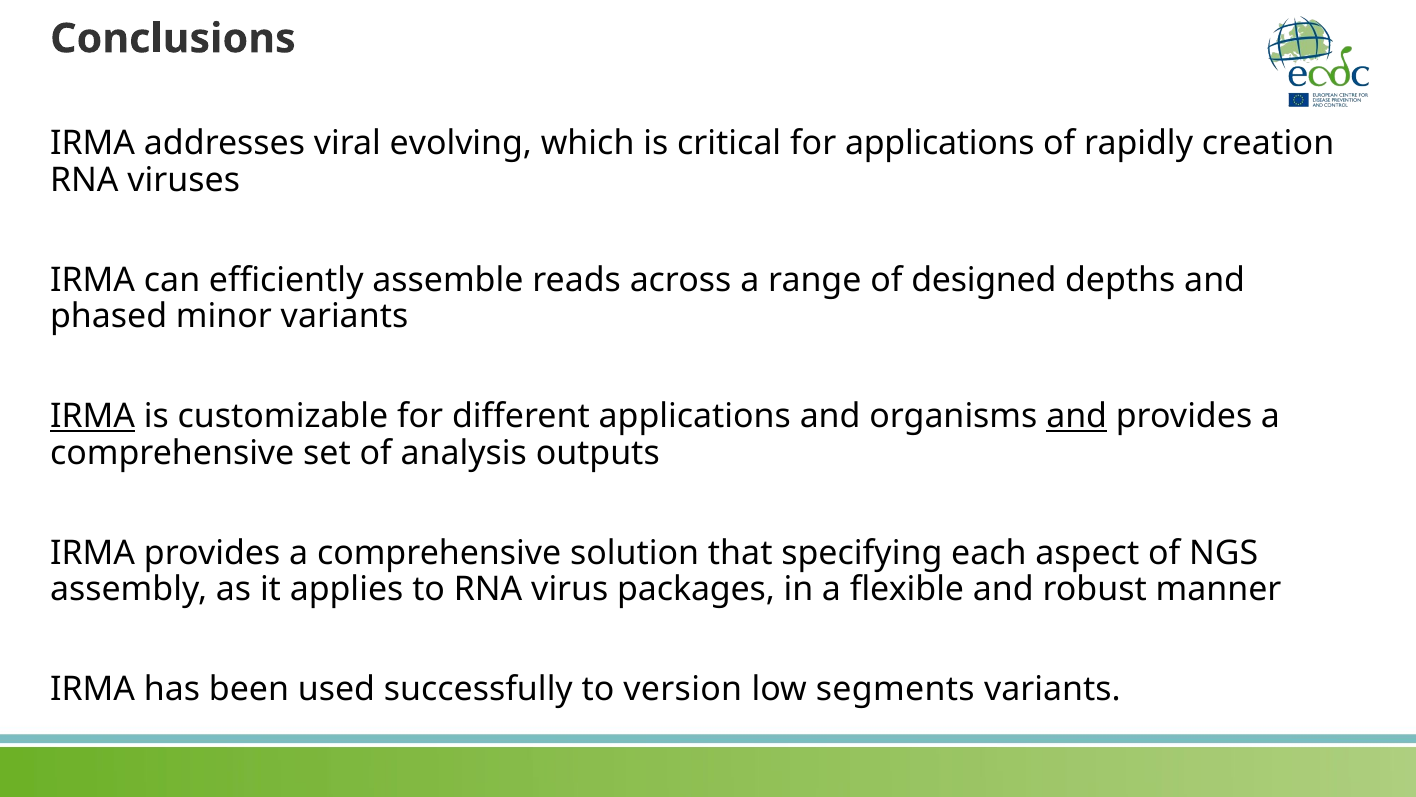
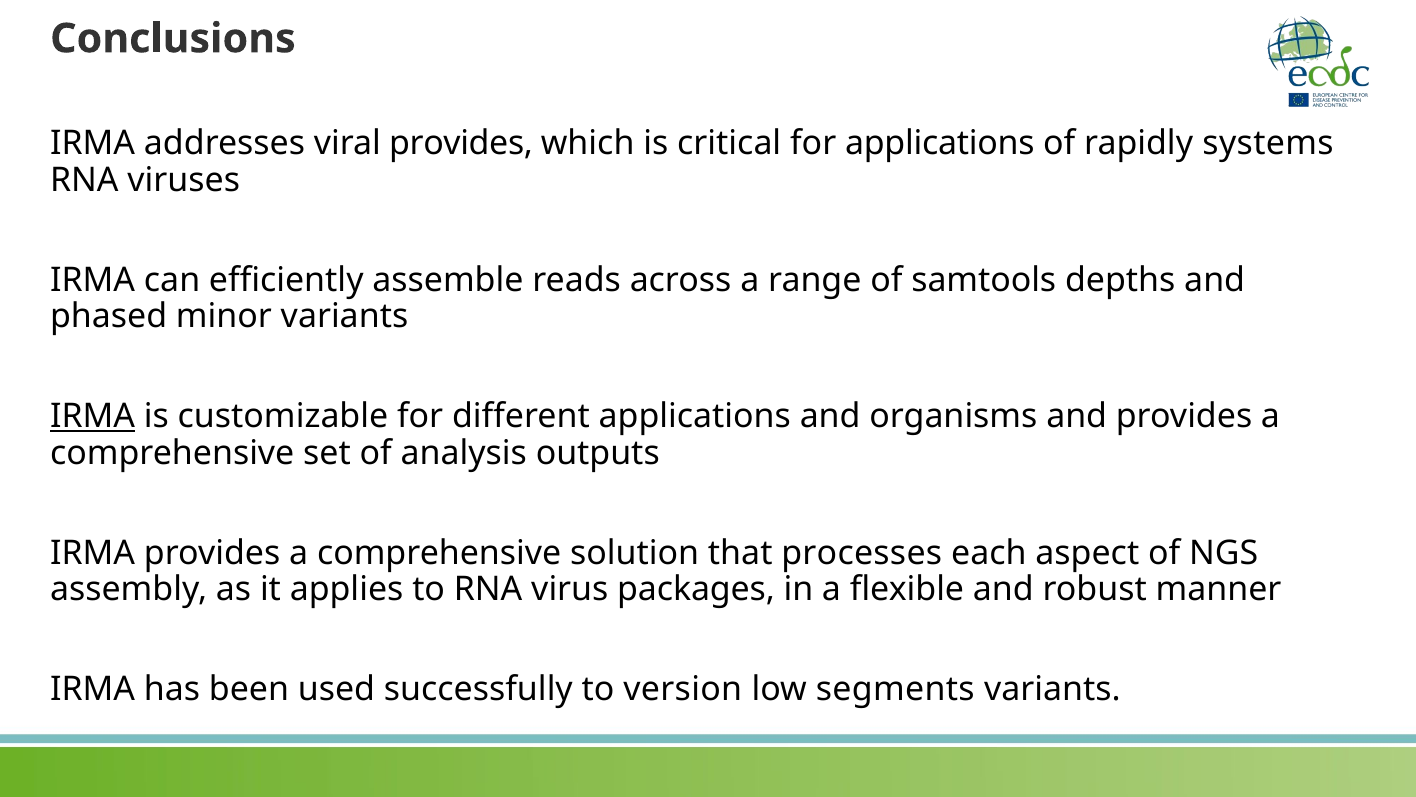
viral evolving: evolving -> provides
creation: creation -> systems
designed: designed -> samtools
and at (1077, 416) underline: present -> none
specifying: specifying -> processes
